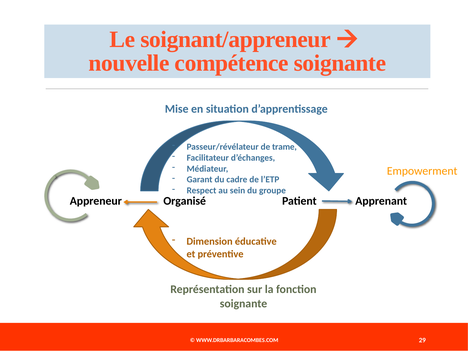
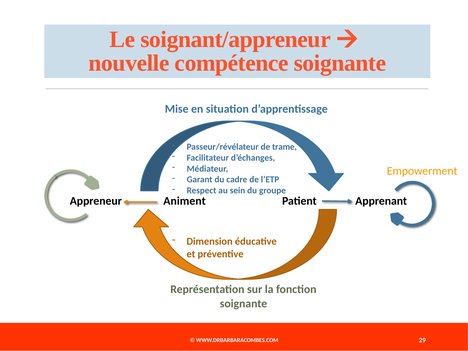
Organisé: Organisé -> Animent
